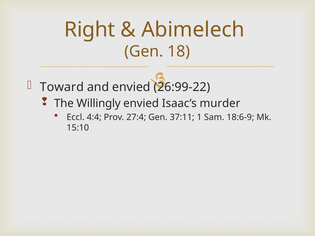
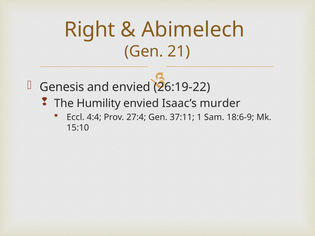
18: 18 -> 21
Toward: Toward -> Genesis
26:99-22: 26:99-22 -> 26:19-22
Willingly: Willingly -> Humility
